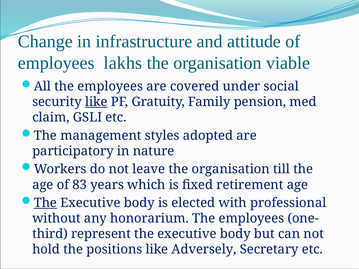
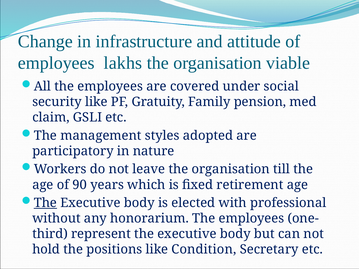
like at (96, 102) underline: present -> none
83: 83 -> 90
Adversely: Adversely -> Condition
